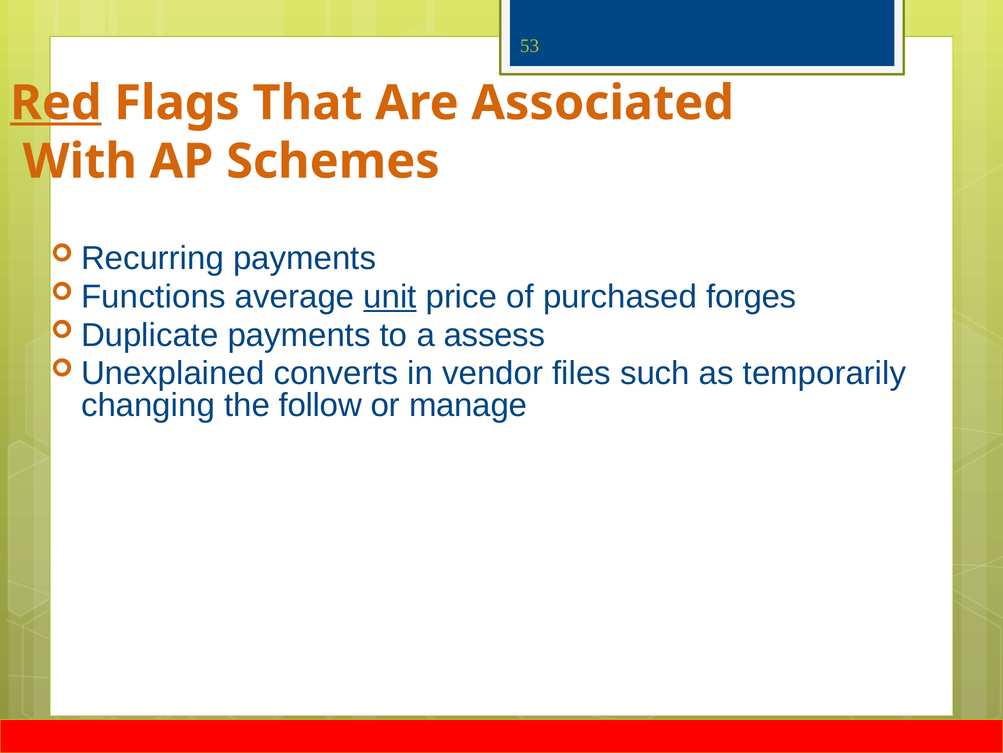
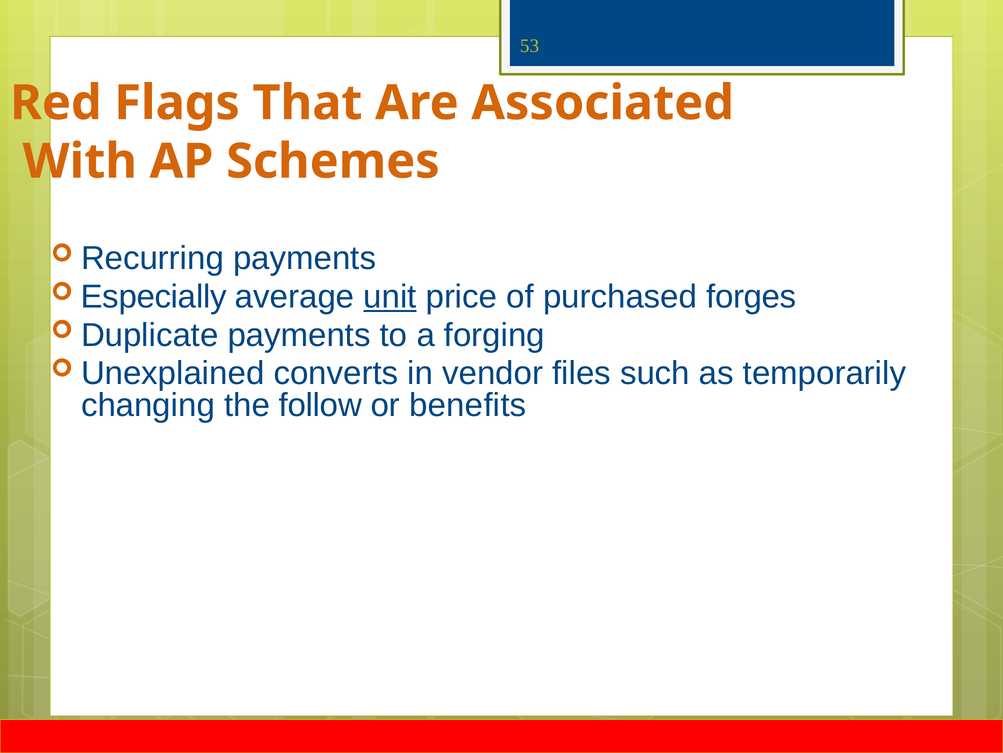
Red underline: present -> none
Functions: Functions -> Especially
assess: assess -> forging
manage: manage -> benefits
